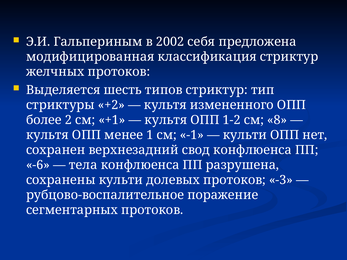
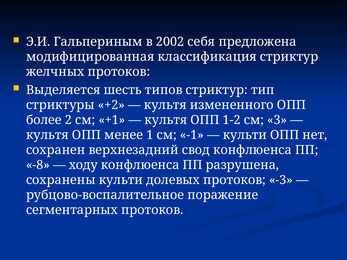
8: 8 -> 3
-6: -6 -> -8
тела: тела -> ходу
